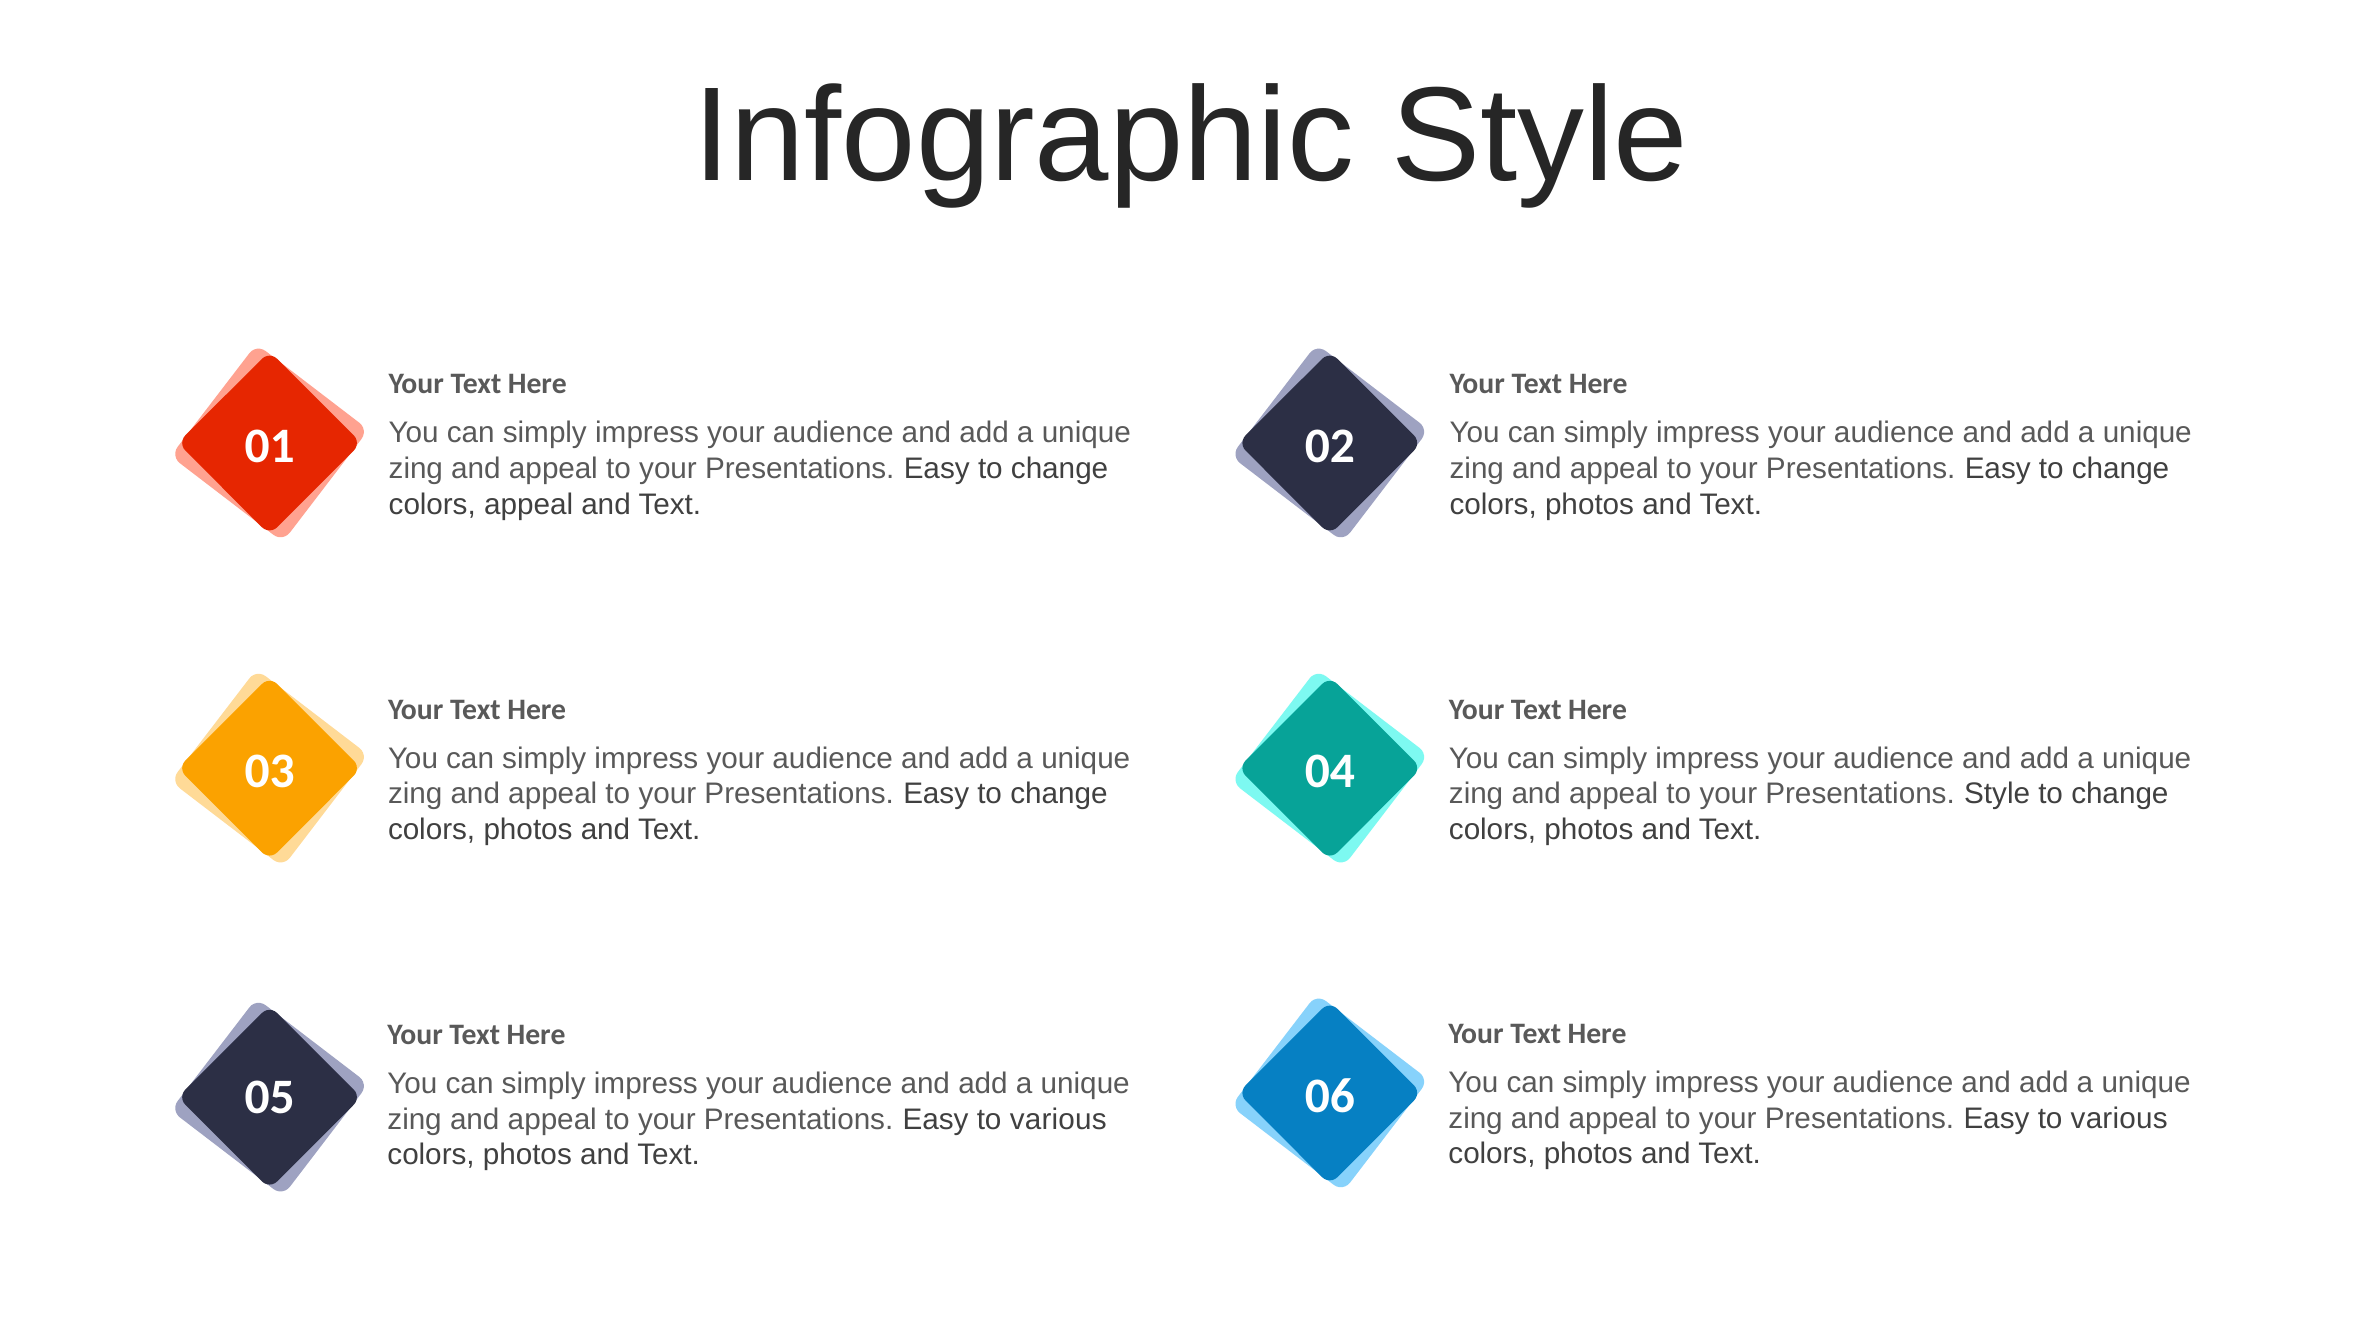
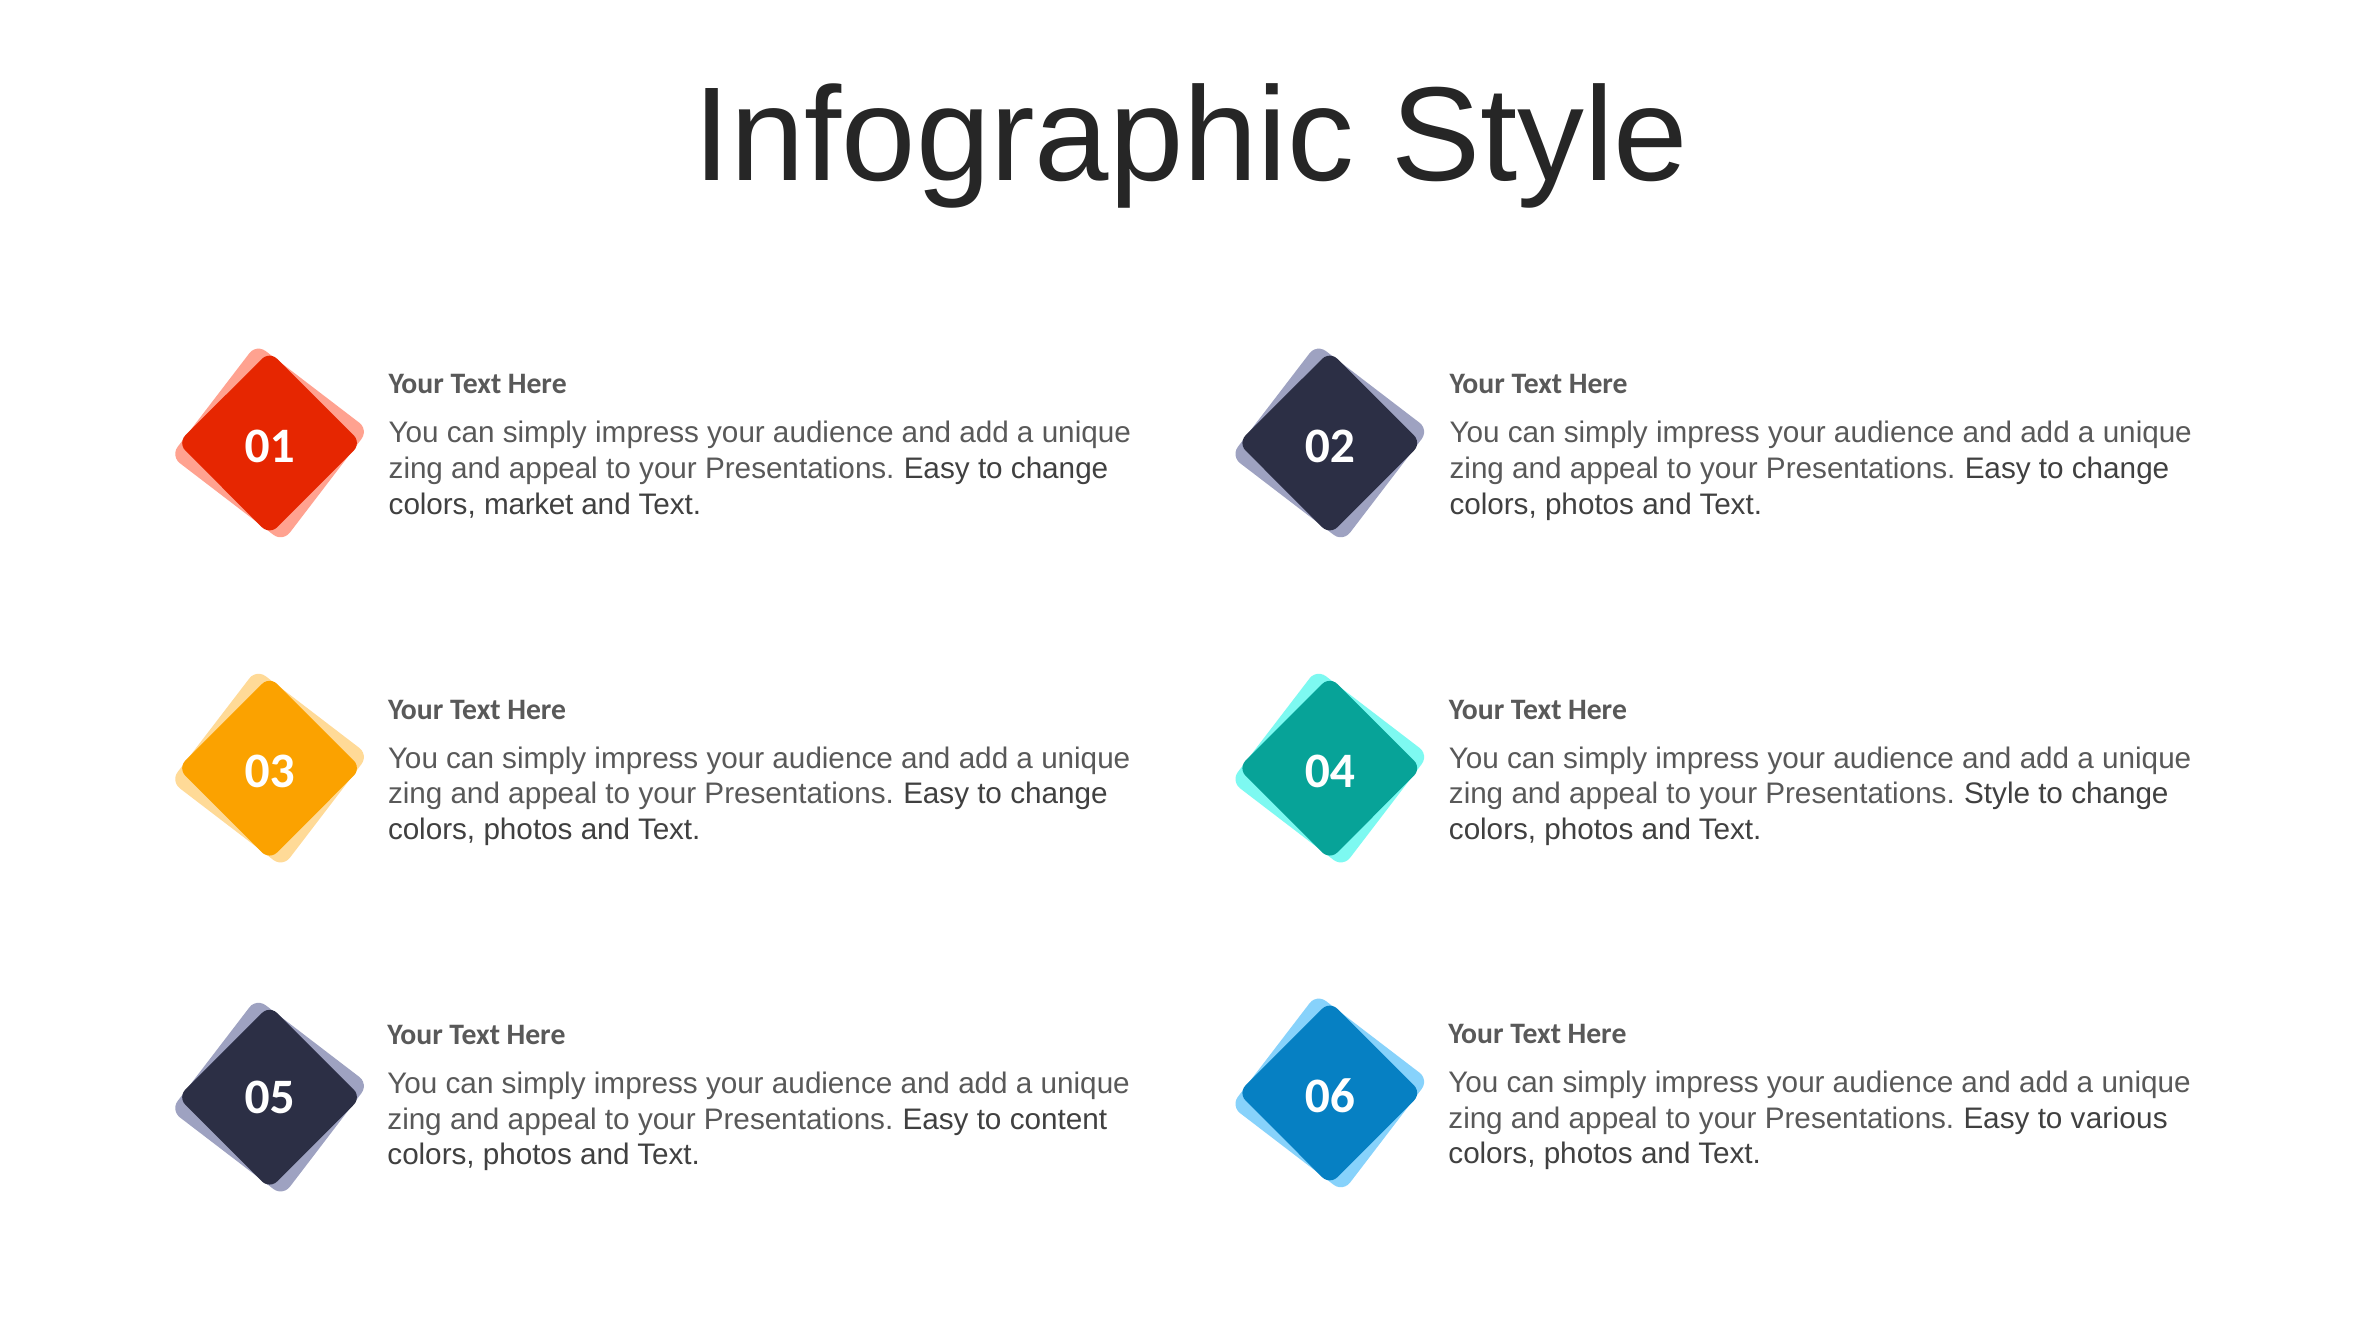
colors appeal: appeal -> market
various at (1058, 1120): various -> content
